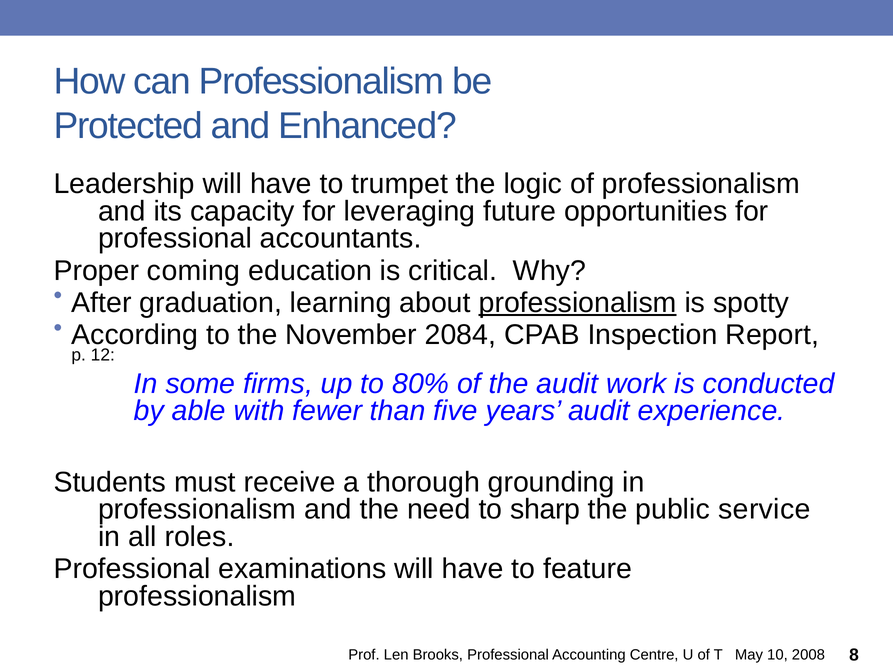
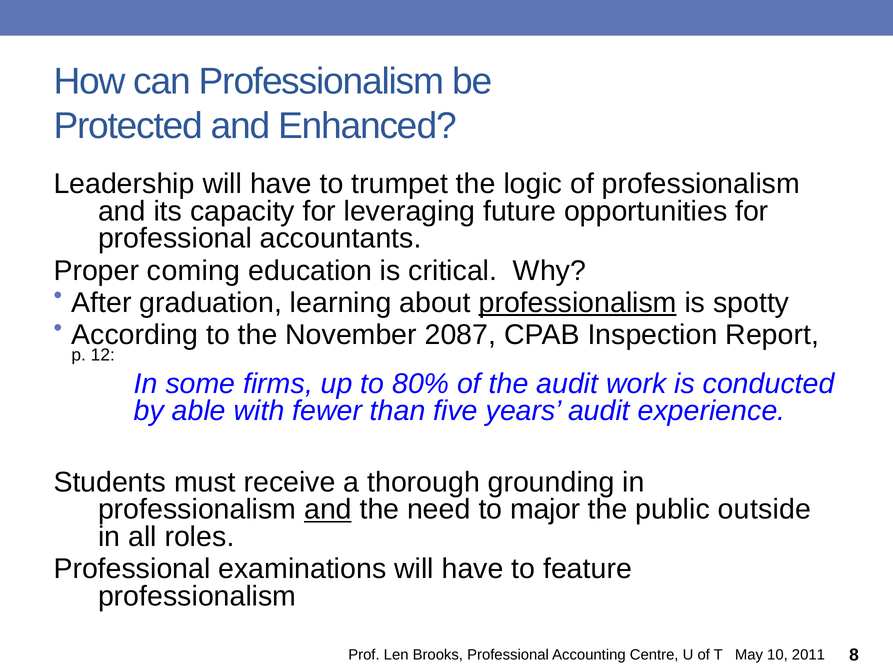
2084: 2084 -> 2087
and at (328, 509) underline: none -> present
sharp: sharp -> major
service: service -> outside
2008: 2008 -> 2011
